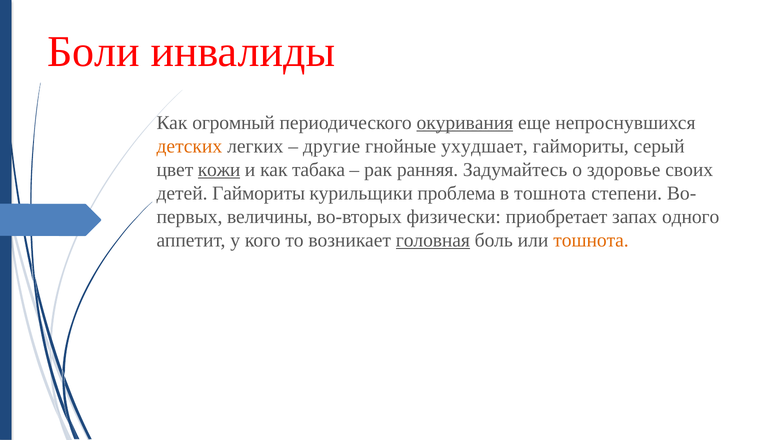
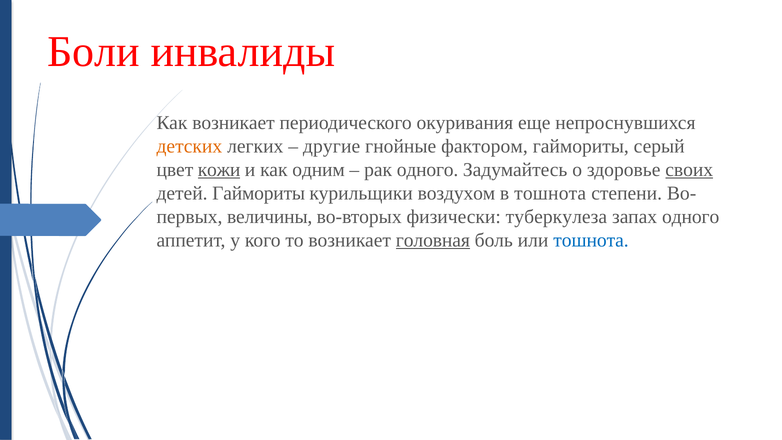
Как огромный: огромный -> возникает
окуривания underline: present -> none
ухудшает: ухудшает -> фактором
табака: табака -> одним
рак ранняя: ранняя -> одного
своих underline: none -> present
проблема: проблема -> воздухом
приобретает: приобретает -> туберкулеза
тошнота at (591, 240) colour: orange -> blue
